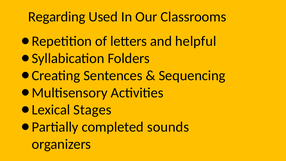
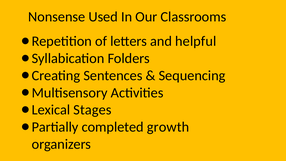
Regarding: Regarding -> Nonsense
sounds: sounds -> growth
